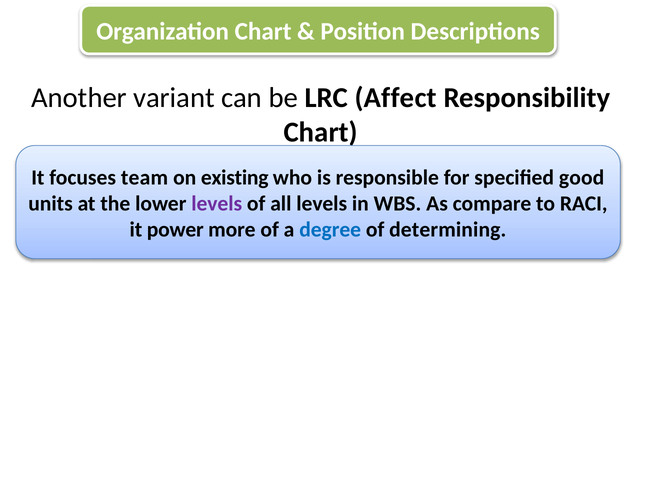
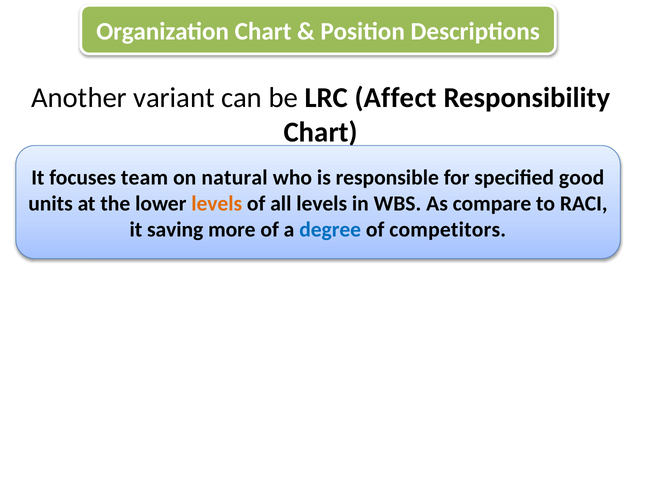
existing: existing -> natural
levels at (217, 204) colour: purple -> orange
power: power -> saving
determining: determining -> competitors
